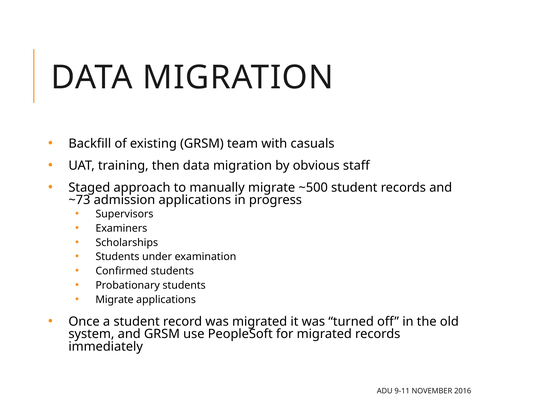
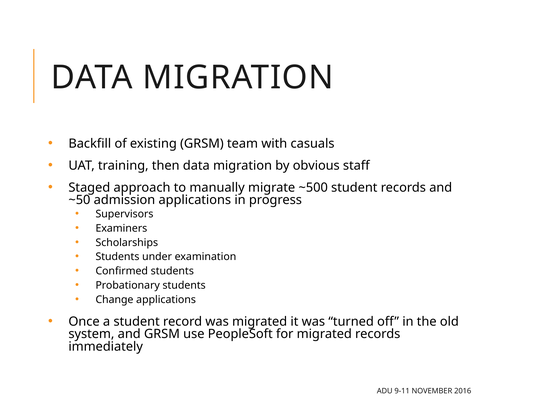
~73: ~73 -> ~50
Migrate at (114, 299): Migrate -> Change
